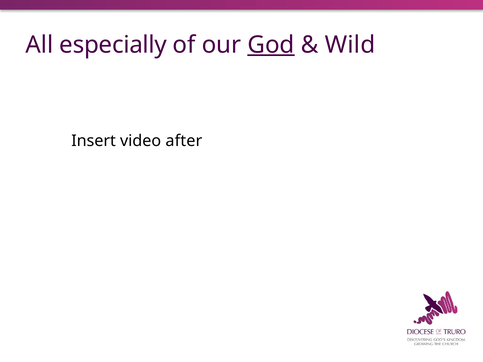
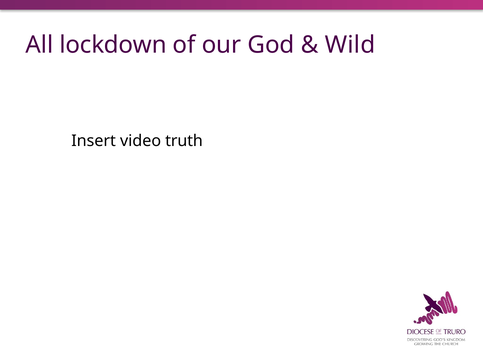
especially: especially -> lockdown
God underline: present -> none
after: after -> truth
